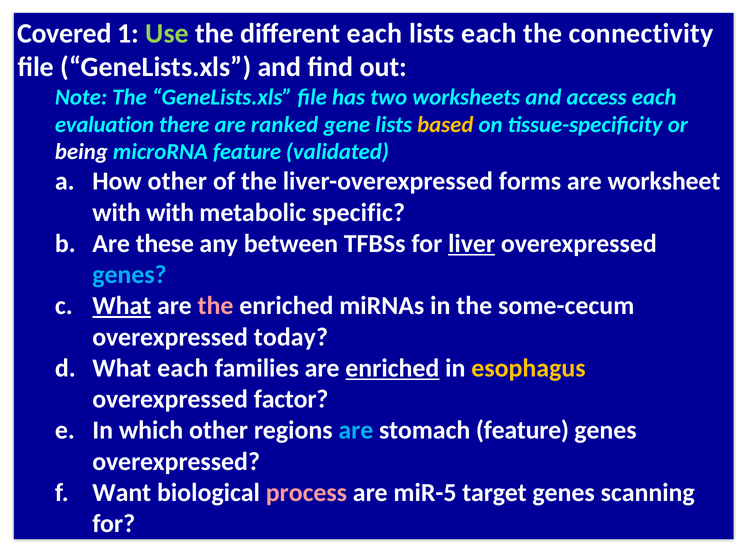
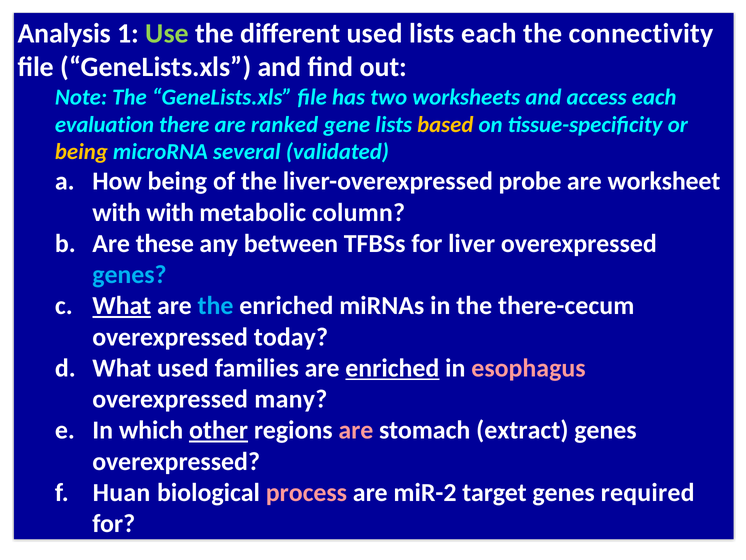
Covered: Covered -> Analysis
different each: each -> used
being at (81, 152) colour: white -> yellow
microRNA feature: feature -> several
How other: other -> being
forms: forms -> probe
specific: specific -> column
liver underline: present -> none
the at (216, 306) colour: pink -> light blue
some-cecum: some-cecum -> there-cecum
What each: each -> used
esophagus colour: yellow -> pink
factor: factor -> many
other at (219, 430) underline: none -> present
are at (356, 430) colour: light blue -> pink
stomach feature: feature -> extract
Want: Want -> Huan
miR-5: miR-5 -> miR-2
scanning: scanning -> required
